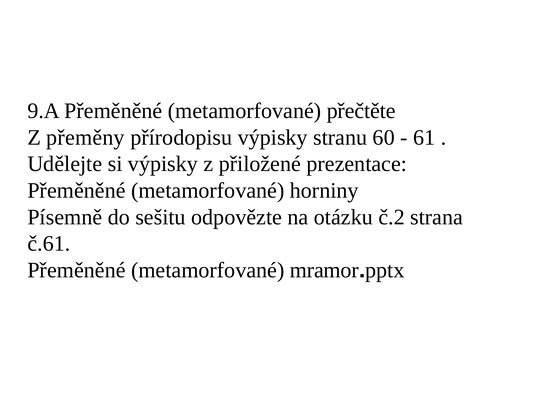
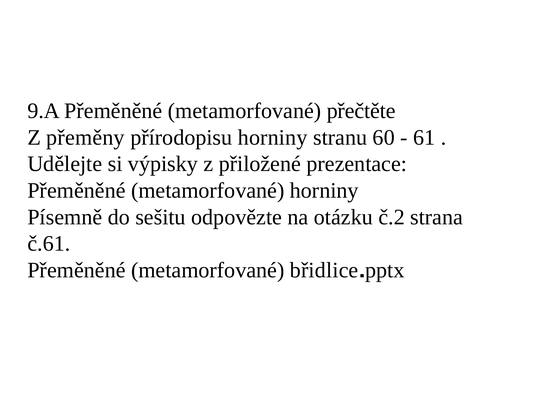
přírodopisu výpisky: výpisky -> horniny
mramor: mramor -> břidlice
